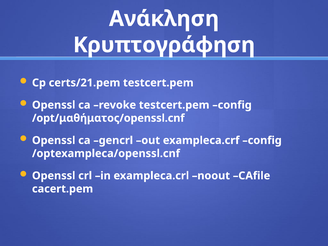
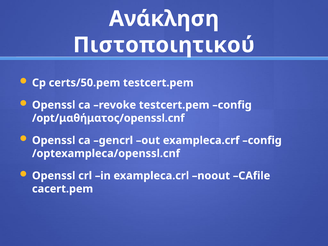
Κρυπτογράφηση: Κρυπτογράφηση -> Πιστοποιητικού
certs/21.pem: certs/21.pem -> certs/50.pem
